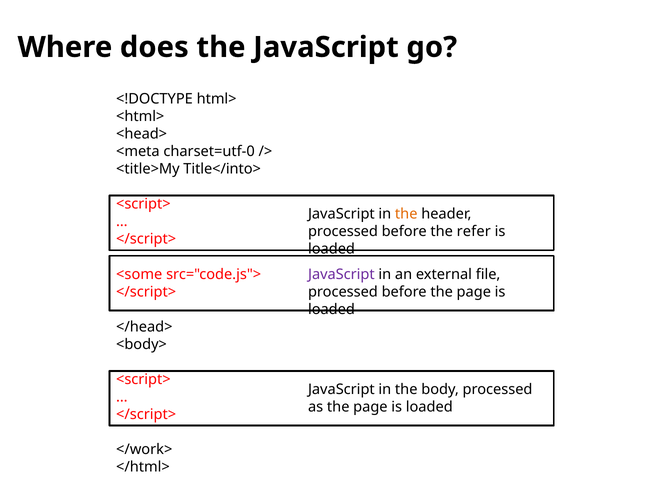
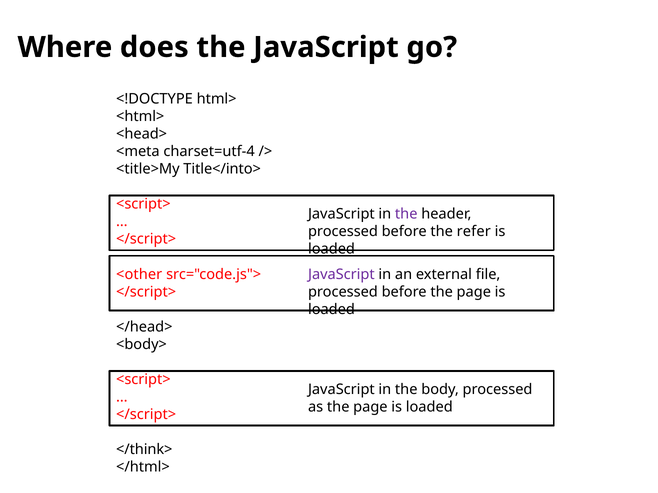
charset=utf-0: charset=utf-0 -> charset=utf-4
the at (406, 214) colour: orange -> purple
<some: <some -> <other
</work>: </work> -> </think>
